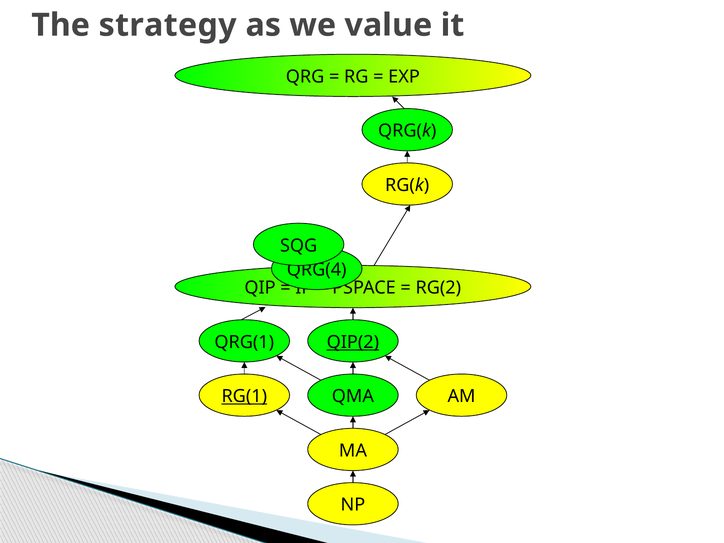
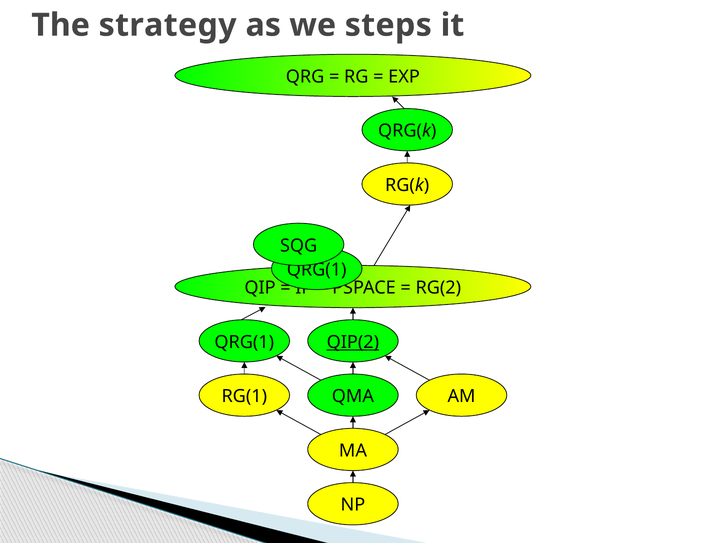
value: value -> steps
QRG(4 at (317, 270): QRG(4 -> QRG(1
RG(1 underline: present -> none
